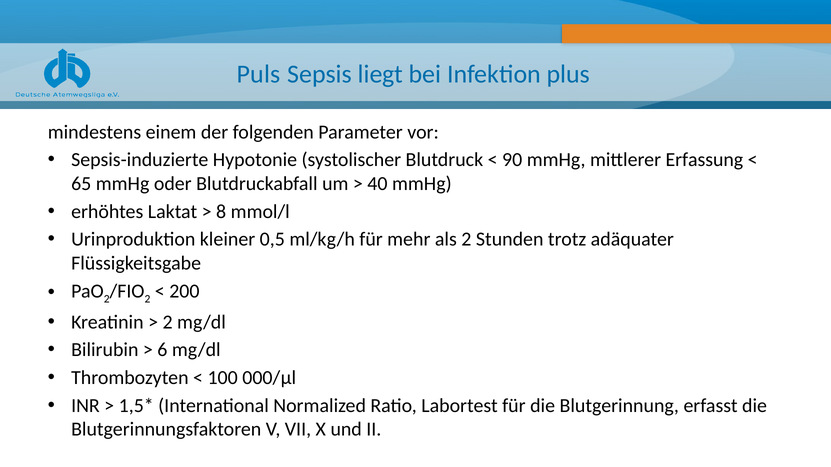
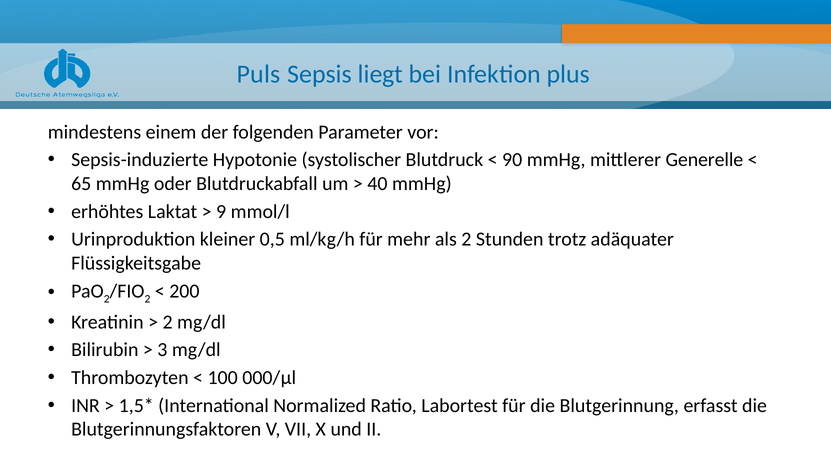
Erfassung: Erfassung -> Generelle
8: 8 -> 9
6: 6 -> 3
